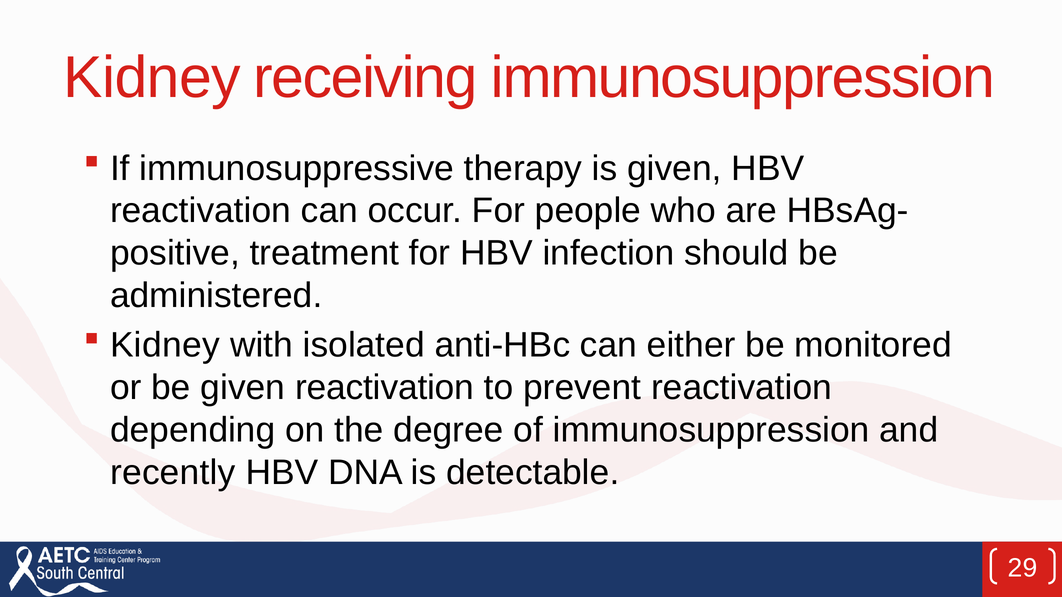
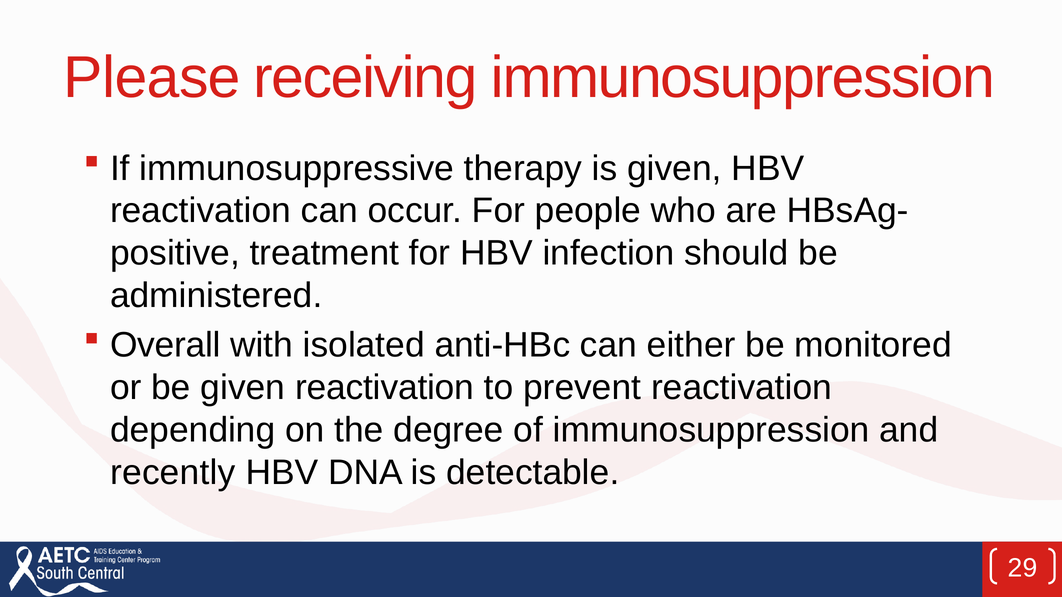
Kidney at (152, 78): Kidney -> Please
Kidney at (165, 345): Kidney -> Overall
